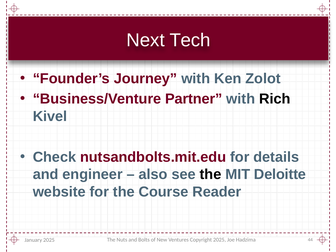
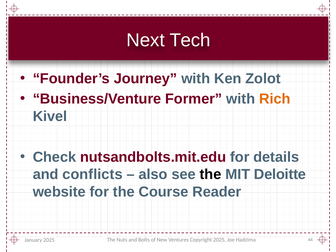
Partner: Partner -> Former
Rich colour: black -> orange
engineer: engineer -> conflicts
